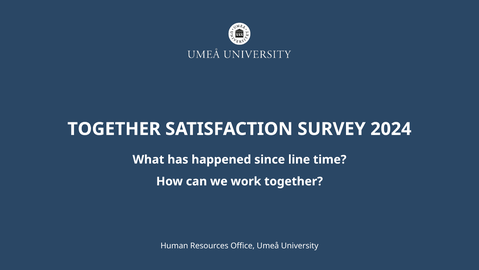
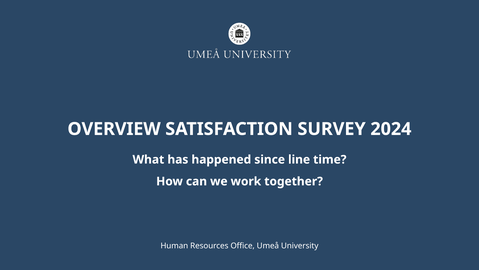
TOGETHER at (114, 129): TOGETHER -> OVERVIEW
